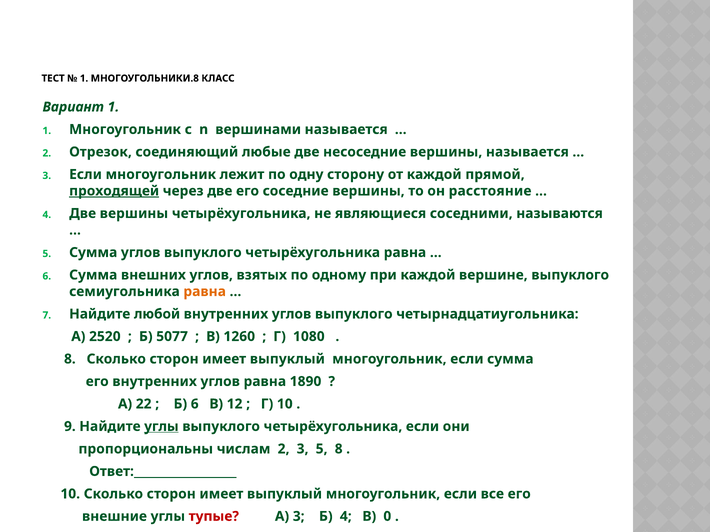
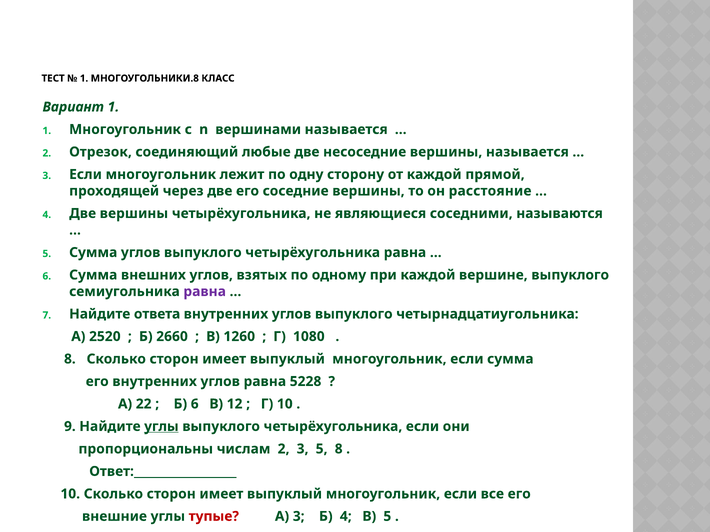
проходящей underline: present -> none
равна at (205, 292) colour: orange -> purple
любой: любой -> ответа
5077: 5077 -> 2660
1890: 1890 -> 5228
В 0: 0 -> 5
